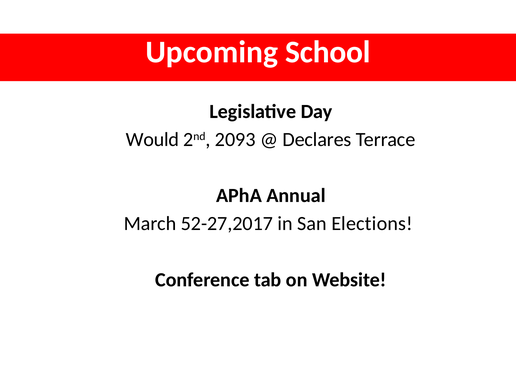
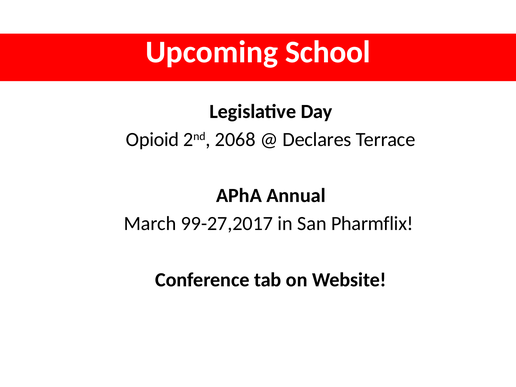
Would: Would -> Opioid
2093: 2093 -> 2068
52-27,2017: 52-27,2017 -> 99-27,2017
Elections: Elections -> Pharmflix
